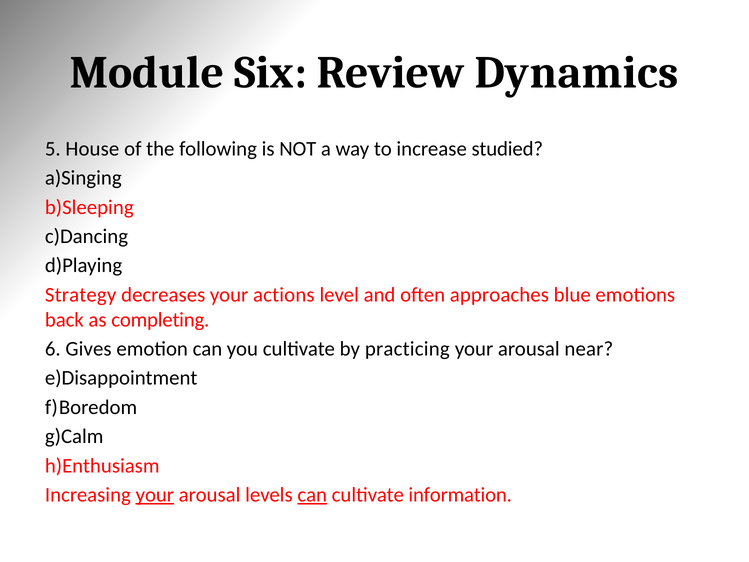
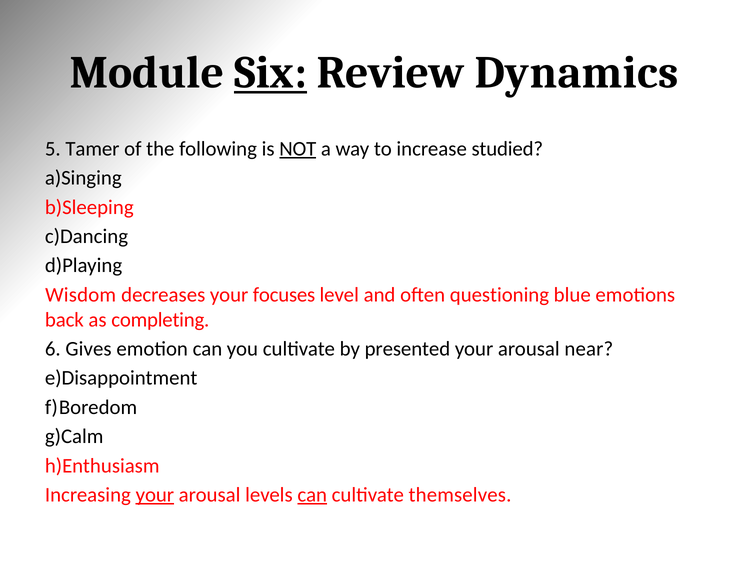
Six underline: none -> present
House: House -> Tamer
NOT underline: none -> present
Strategy: Strategy -> Wisdom
actions: actions -> focuses
approaches: approaches -> questioning
practicing: practicing -> presented
information: information -> themselves
